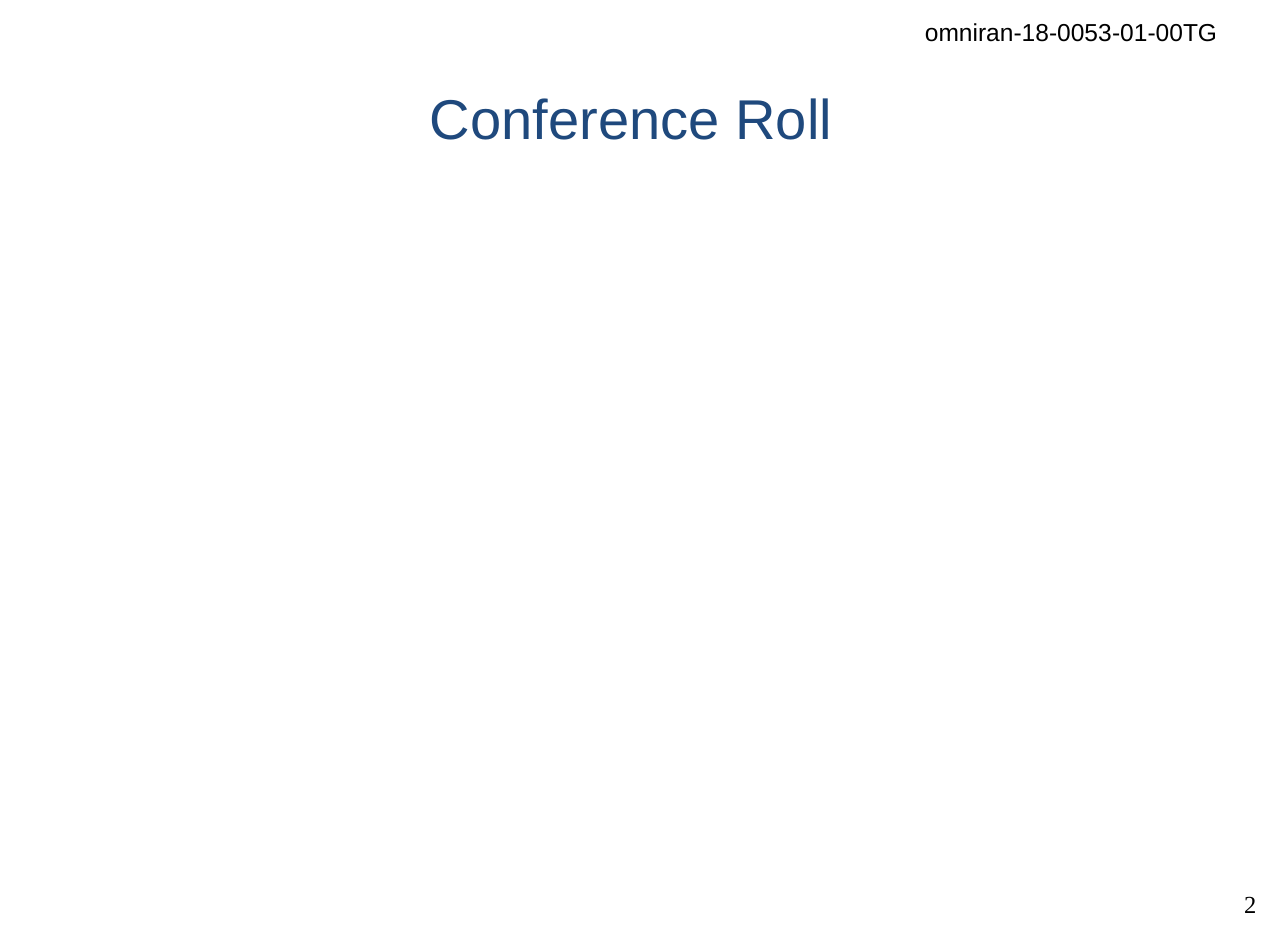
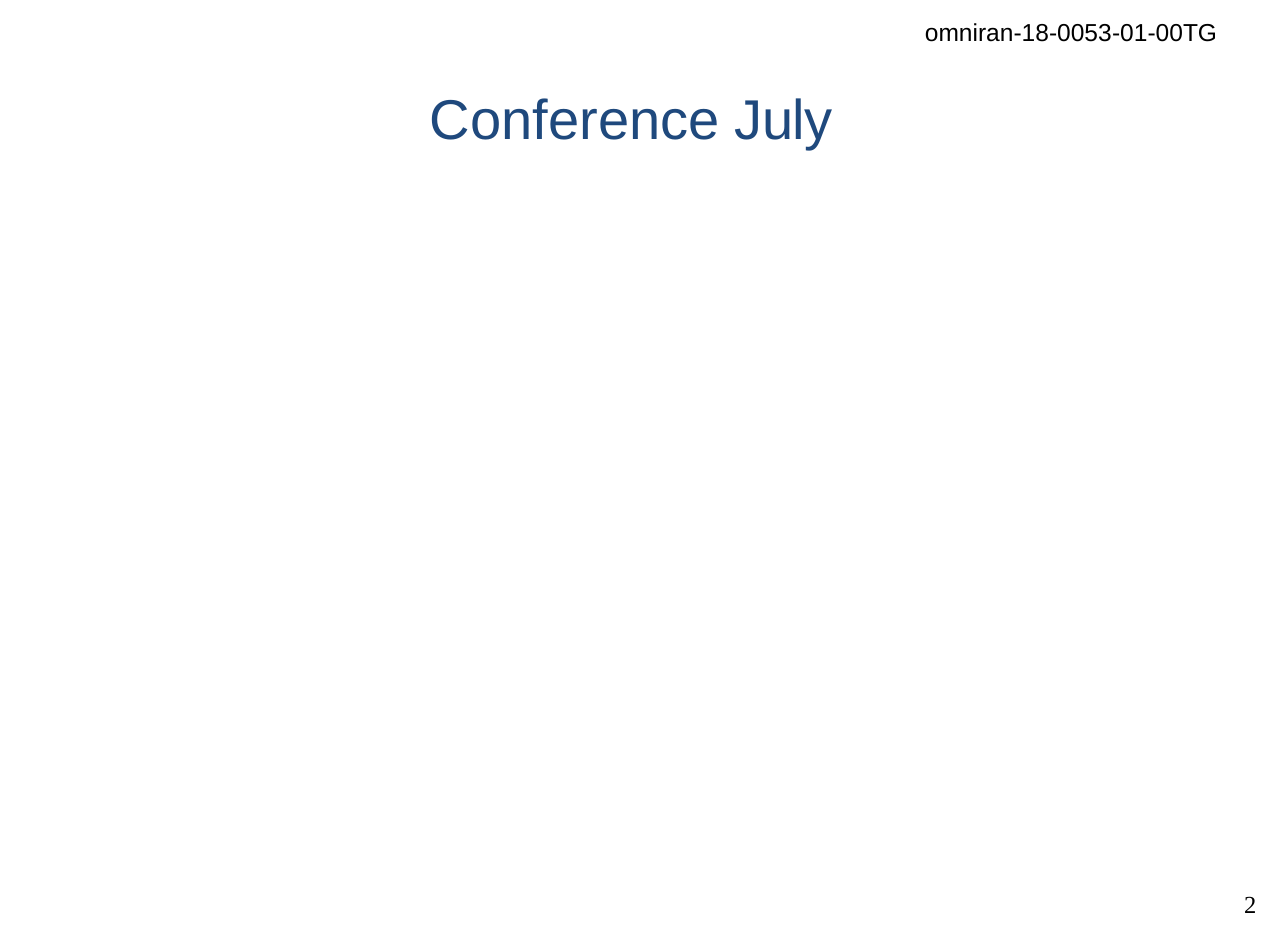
Roll: Roll -> July
